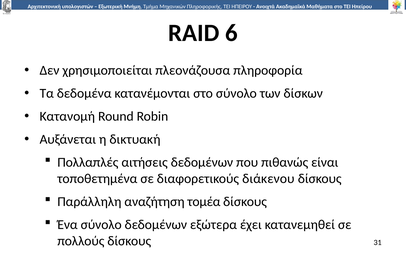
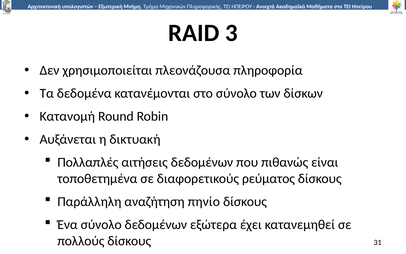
RAID 6: 6 -> 3
διάκενου: διάκενου -> ρεύματος
τομέα: τομέα -> πηνίο
